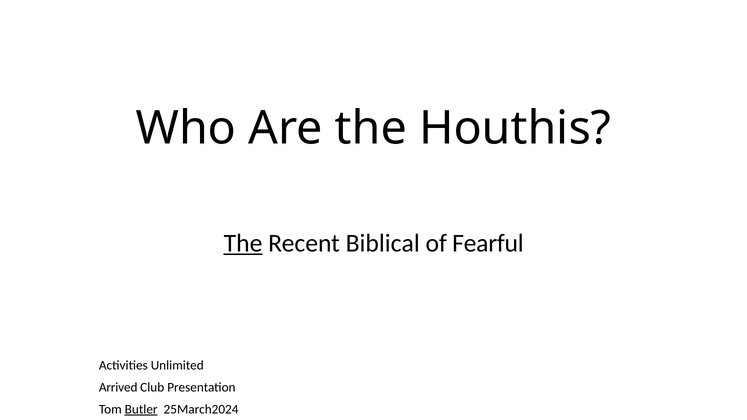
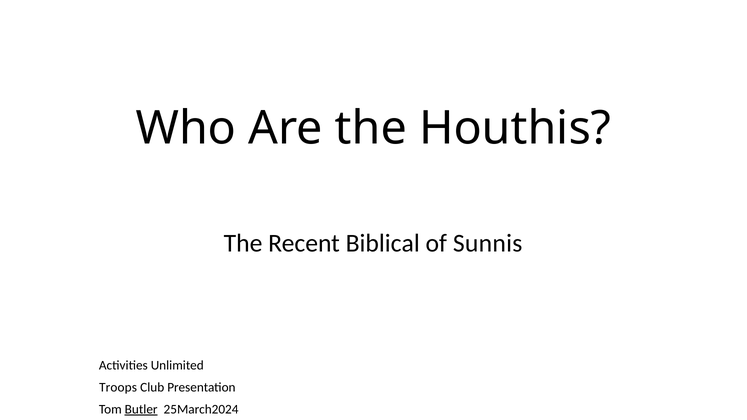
The at (243, 243) underline: present -> none
Fearful: Fearful -> Sunnis
Arrived: Arrived -> Troops
